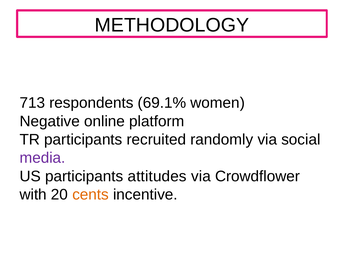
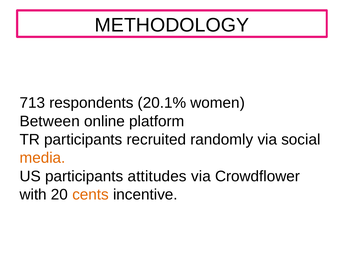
69.1%: 69.1% -> 20.1%
Negative: Negative -> Between
media colour: purple -> orange
